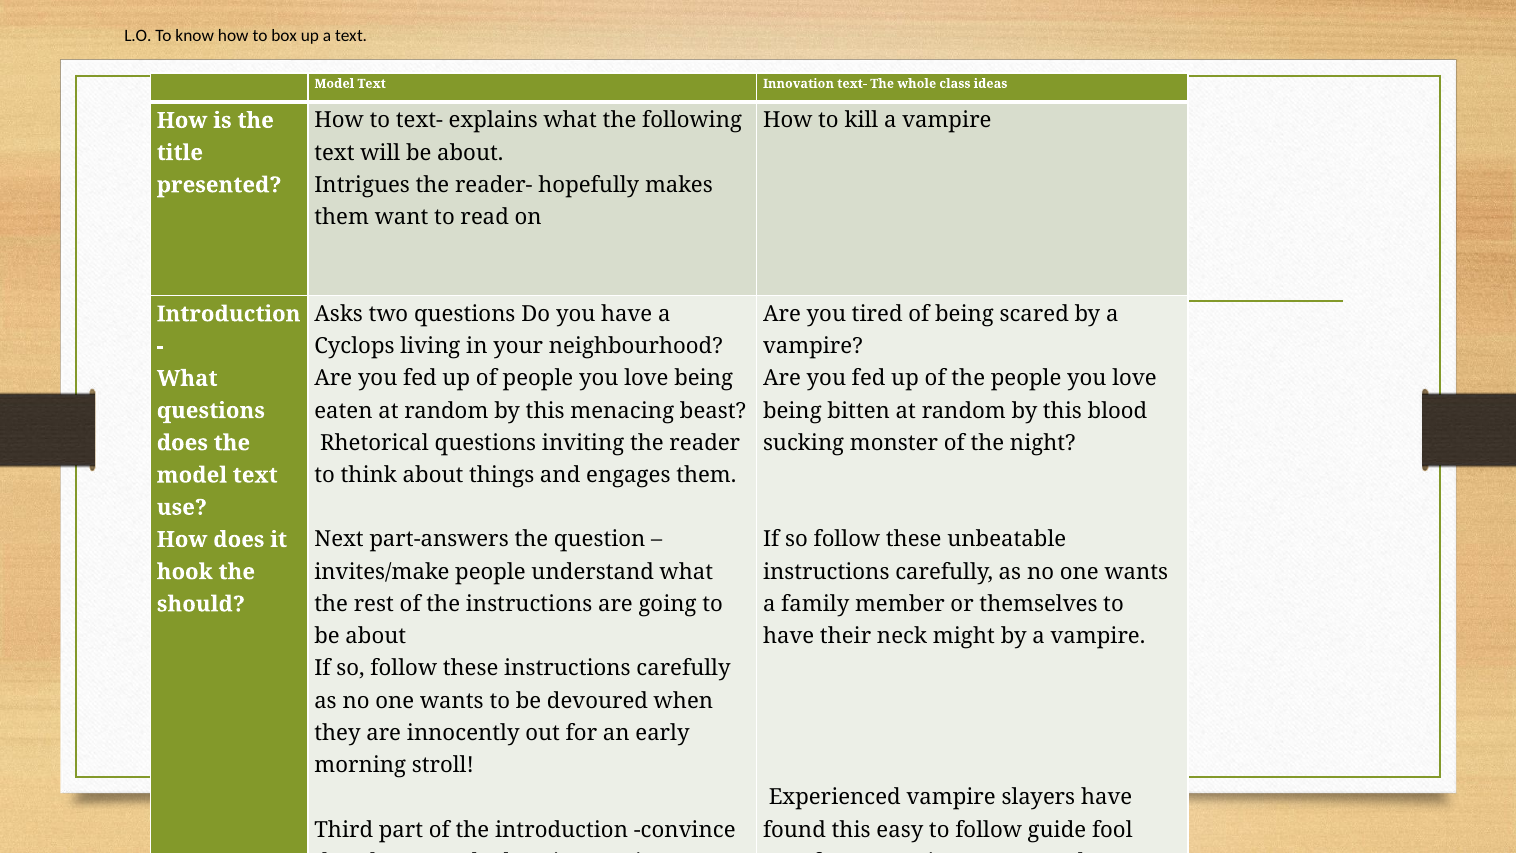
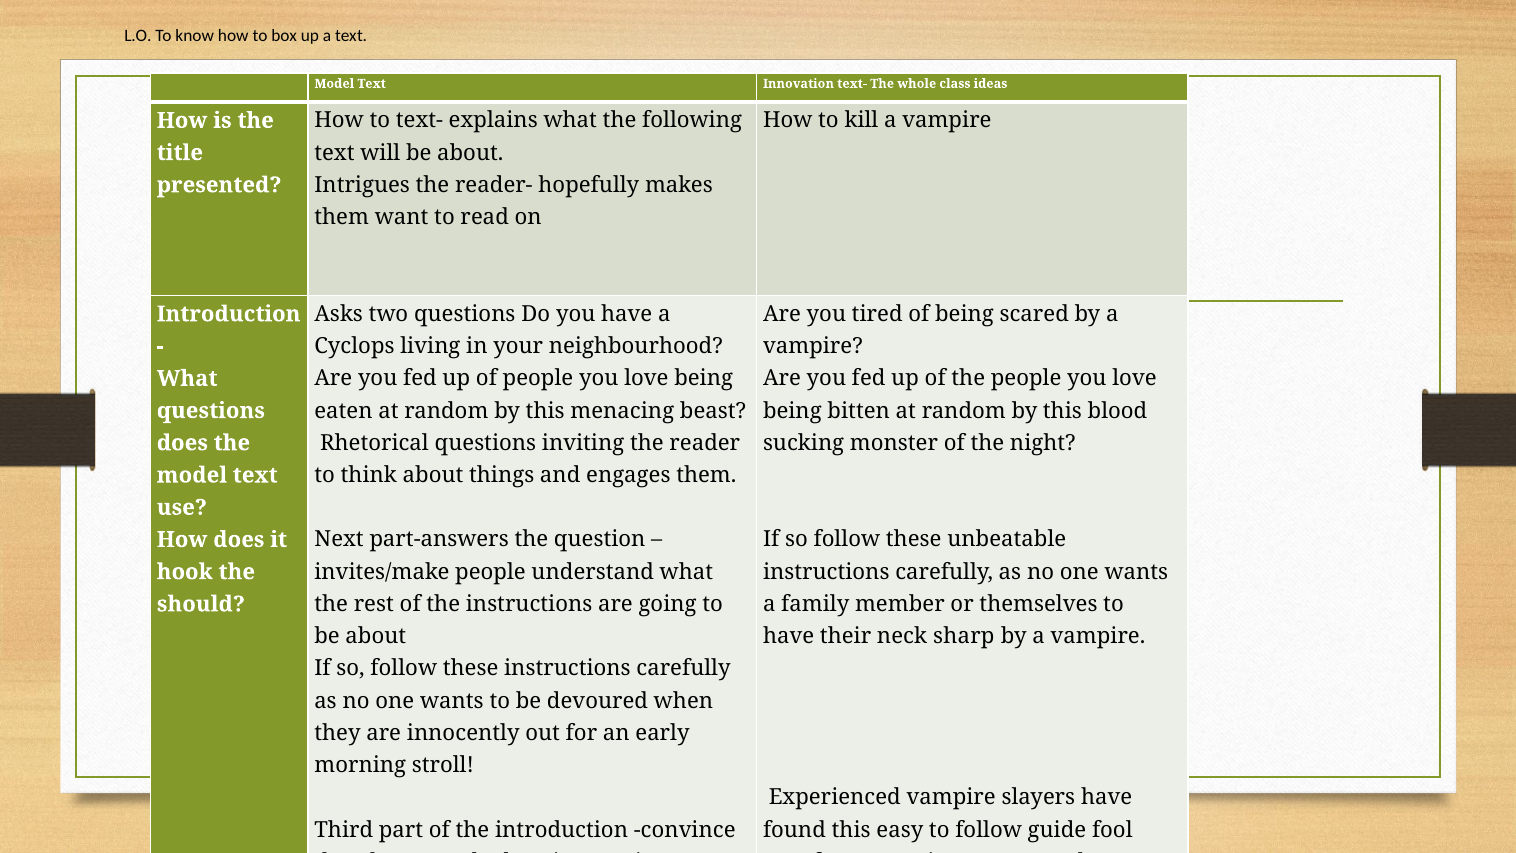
neck might: might -> sharp
